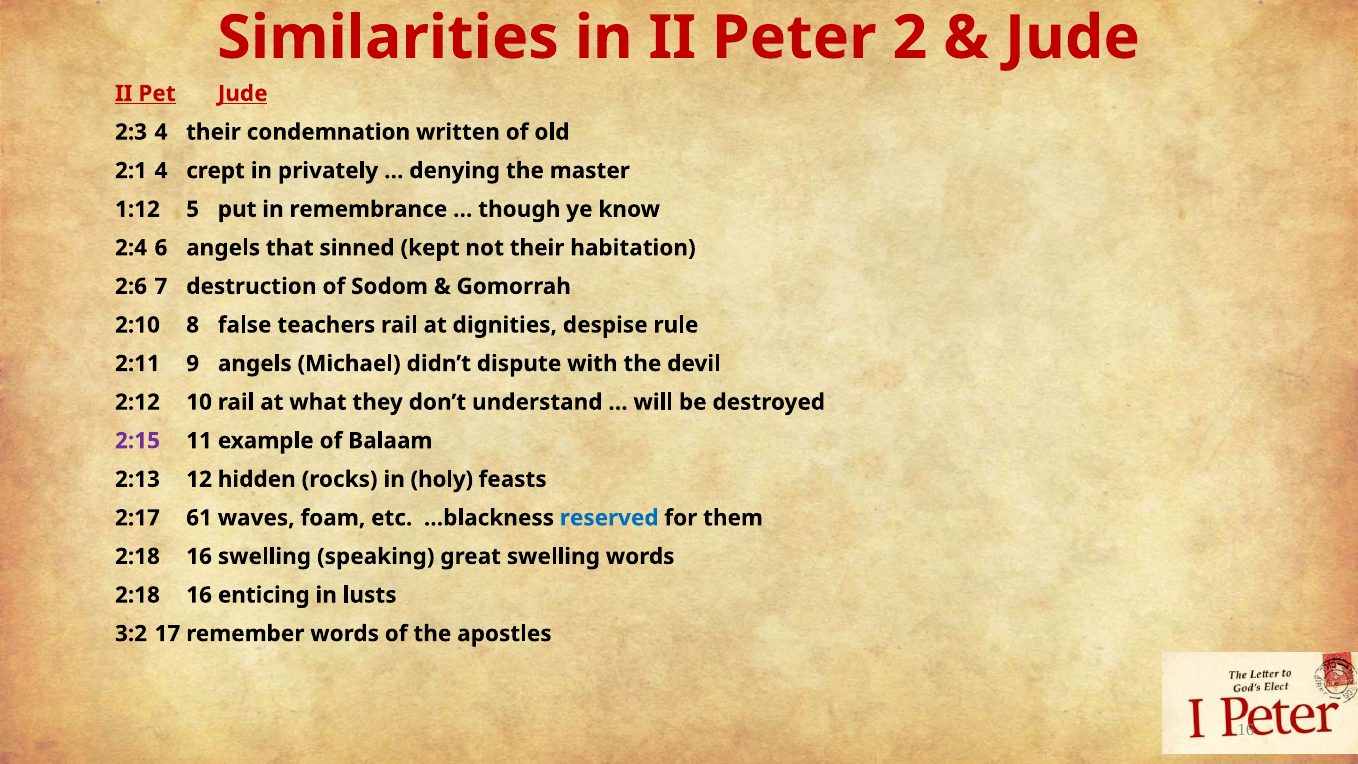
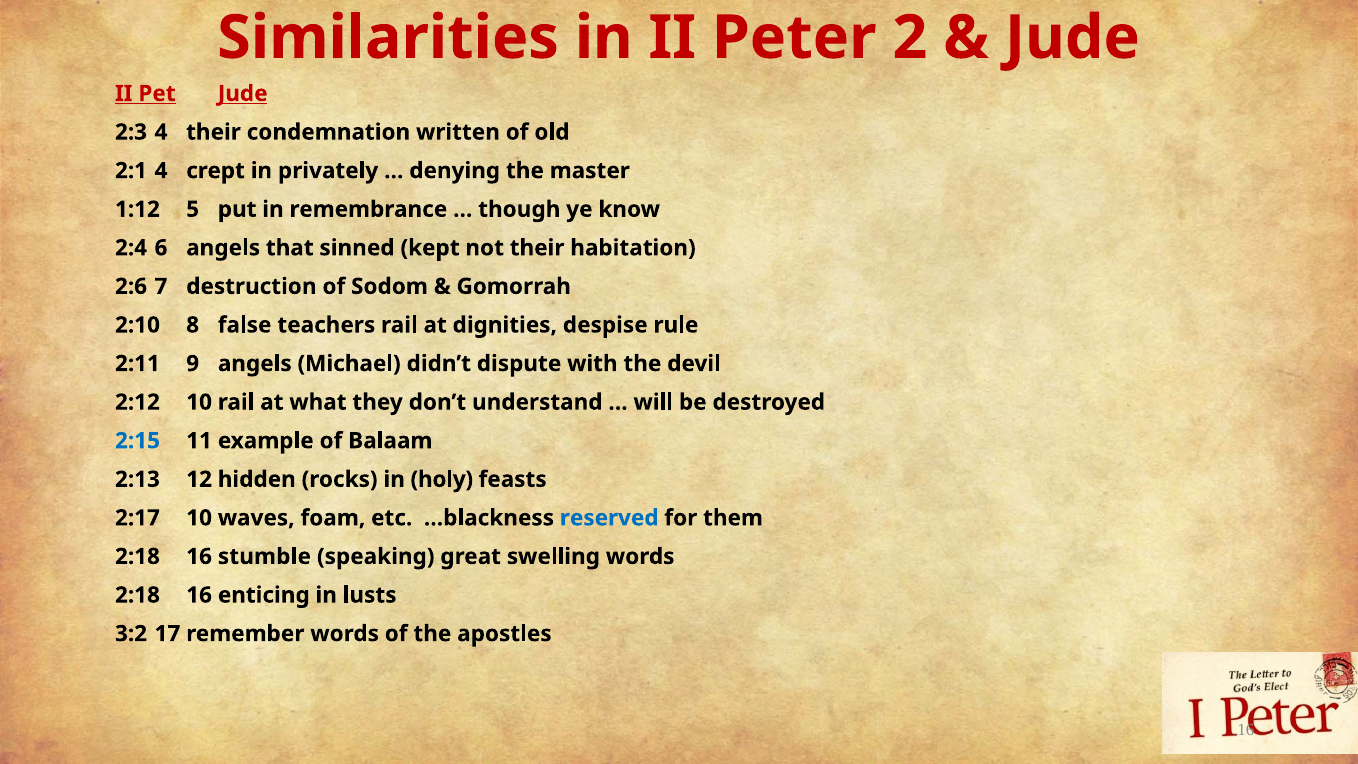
2:15 colour: purple -> blue
2:17 61: 61 -> 10
16 swelling: swelling -> stumble
